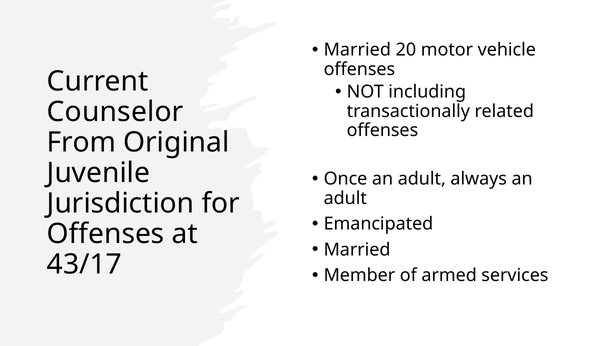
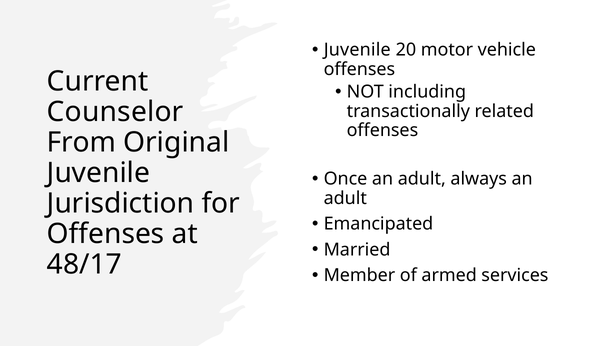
Married at (357, 50): Married -> Juvenile
43/17: 43/17 -> 48/17
